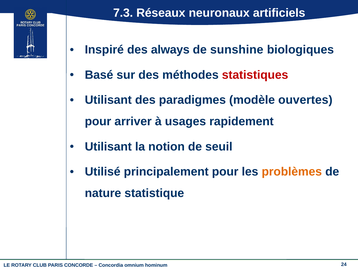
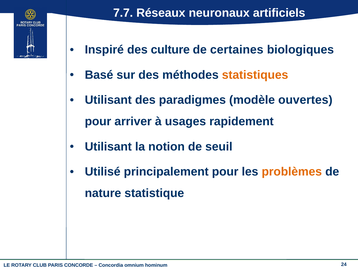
7.3: 7.3 -> 7.7
always: always -> culture
sunshine: sunshine -> certaines
statistiques colour: red -> orange
